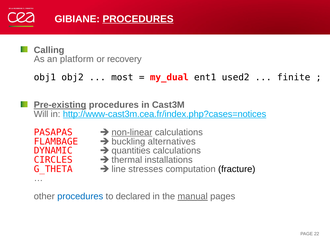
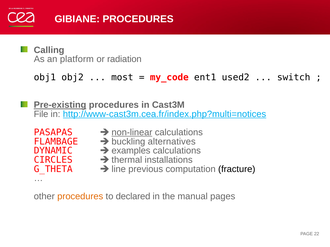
PROCEDURES at (138, 19) underline: present -> none
recovery: recovery -> radiation
my_dual: my_dual -> my_code
finite: finite -> switch
Will: Will -> File
http://www-cast3m.cea.fr/index.php?cases=notices: http://www-cast3m.cea.fr/index.php?cases=notices -> http://www-cast3m.cea.fr/index.php?multi=notices
quantities: quantities -> examples
stresses: stresses -> previous
procedures at (80, 197) colour: blue -> orange
manual underline: present -> none
